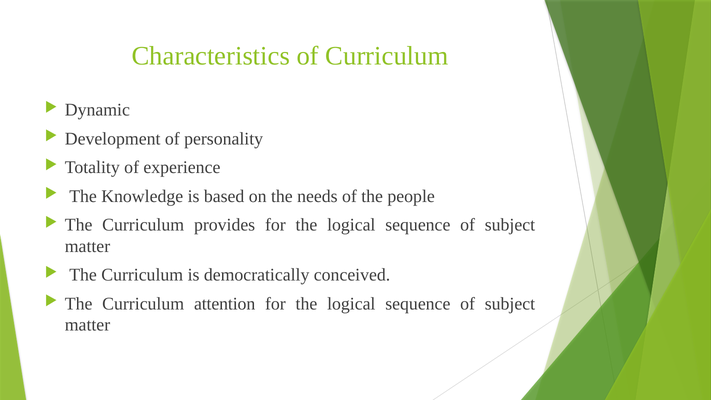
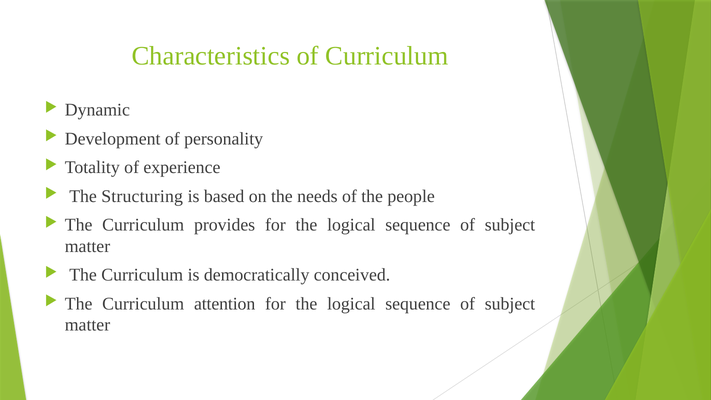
Knowledge: Knowledge -> Structuring
